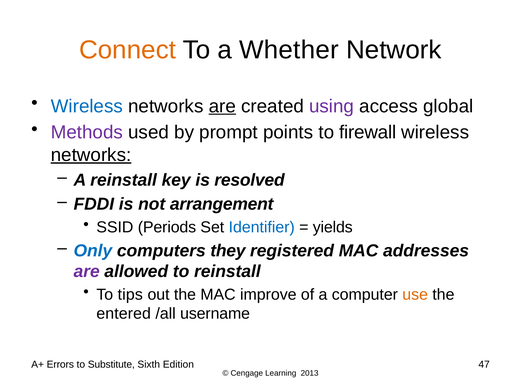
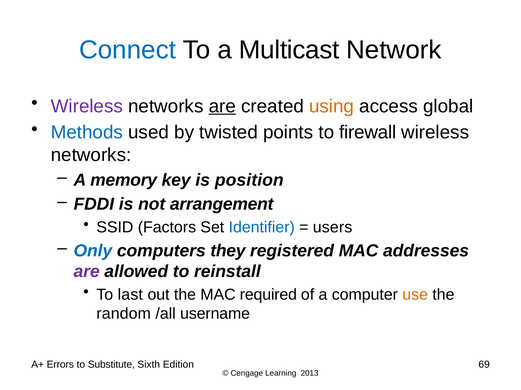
Connect colour: orange -> blue
Whether: Whether -> Multicast
Wireless at (87, 106) colour: blue -> purple
using colour: purple -> orange
Methods colour: purple -> blue
prompt: prompt -> twisted
networks at (91, 155) underline: present -> none
A reinstall: reinstall -> memory
resolved: resolved -> position
Periods: Periods -> Factors
yields: yields -> users
tips: tips -> last
improve: improve -> required
entered: entered -> random
47: 47 -> 69
